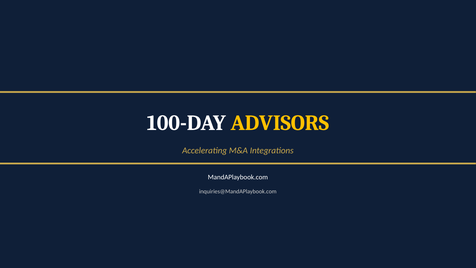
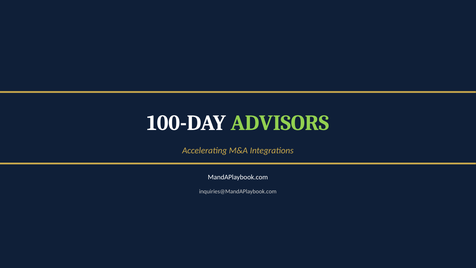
ADVISORS colour: yellow -> light green
